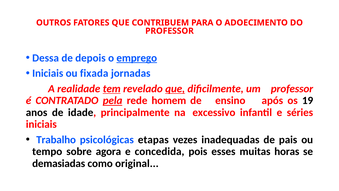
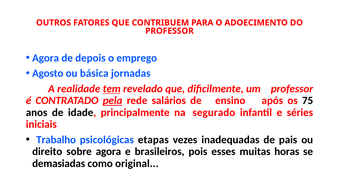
Dessa at (46, 58): Dessa -> Agora
emprego underline: present -> none
Iniciais at (48, 73): Iniciais -> Agosto
fixada: fixada -> básica
que at (175, 89) underline: present -> none
homem: homem -> salários
19: 19 -> 75
excessivo: excessivo -> segurado
tempo: tempo -> direito
concedida: concedida -> brasileiros
